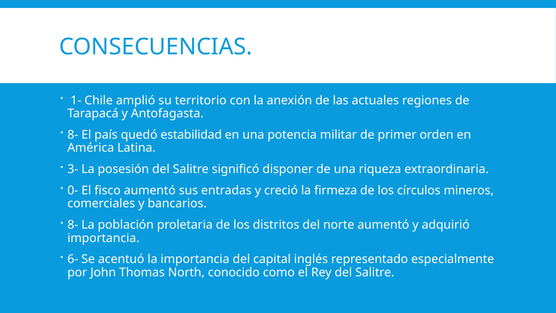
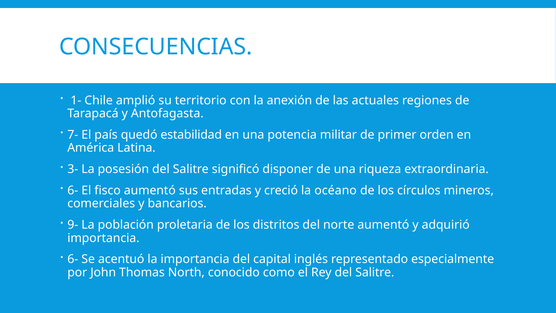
8- at (73, 135): 8- -> 7-
0- at (73, 190): 0- -> 6-
firmeza: firmeza -> océano
8- at (73, 225): 8- -> 9-
